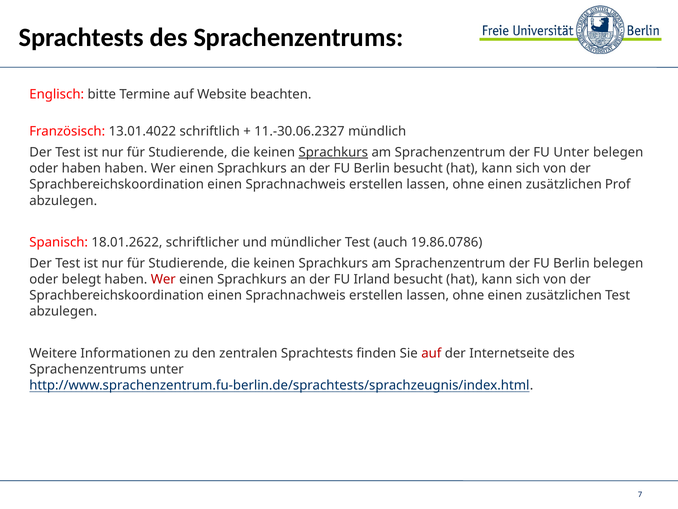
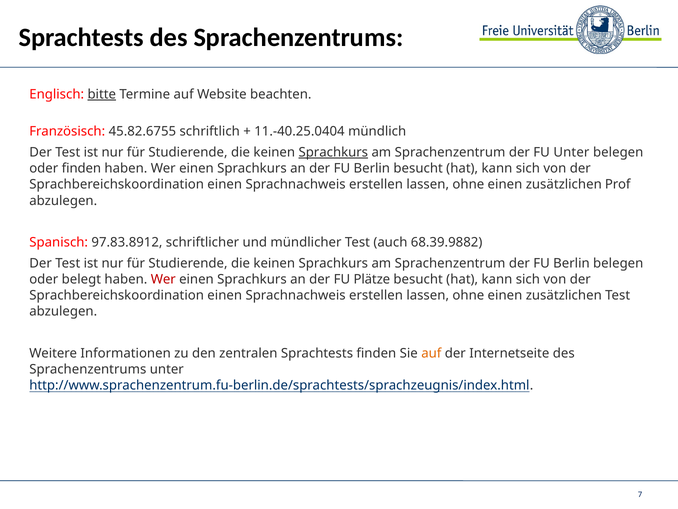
bitte underline: none -> present
13.01.4022: 13.01.4022 -> 45.82.6755
11.-30.06.2327: 11.-30.06.2327 -> 11.-40.25.0404
oder haben: haben -> finden
18.01.2622: 18.01.2622 -> 97.83.8912
19.86.0786: 19.86.0786 -> 68.39.9882
Irland: Irland -> Plätze
auf at (431, 353) colour: red -> orange
